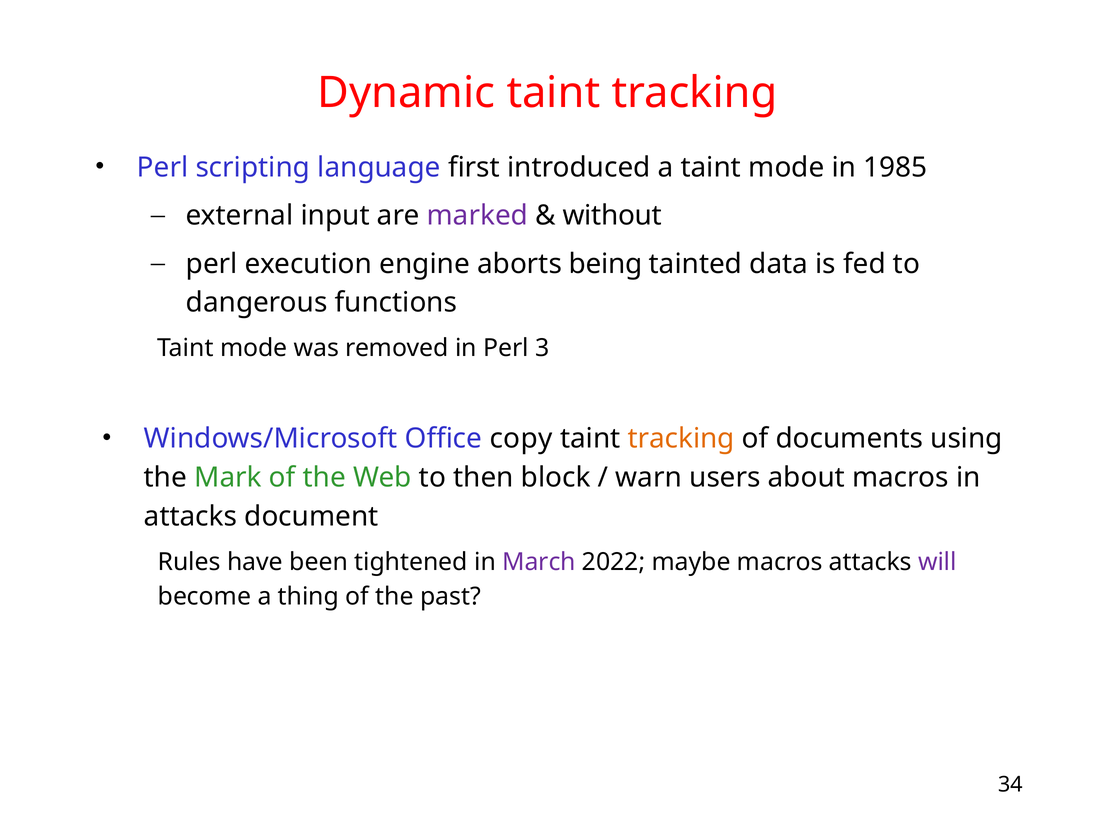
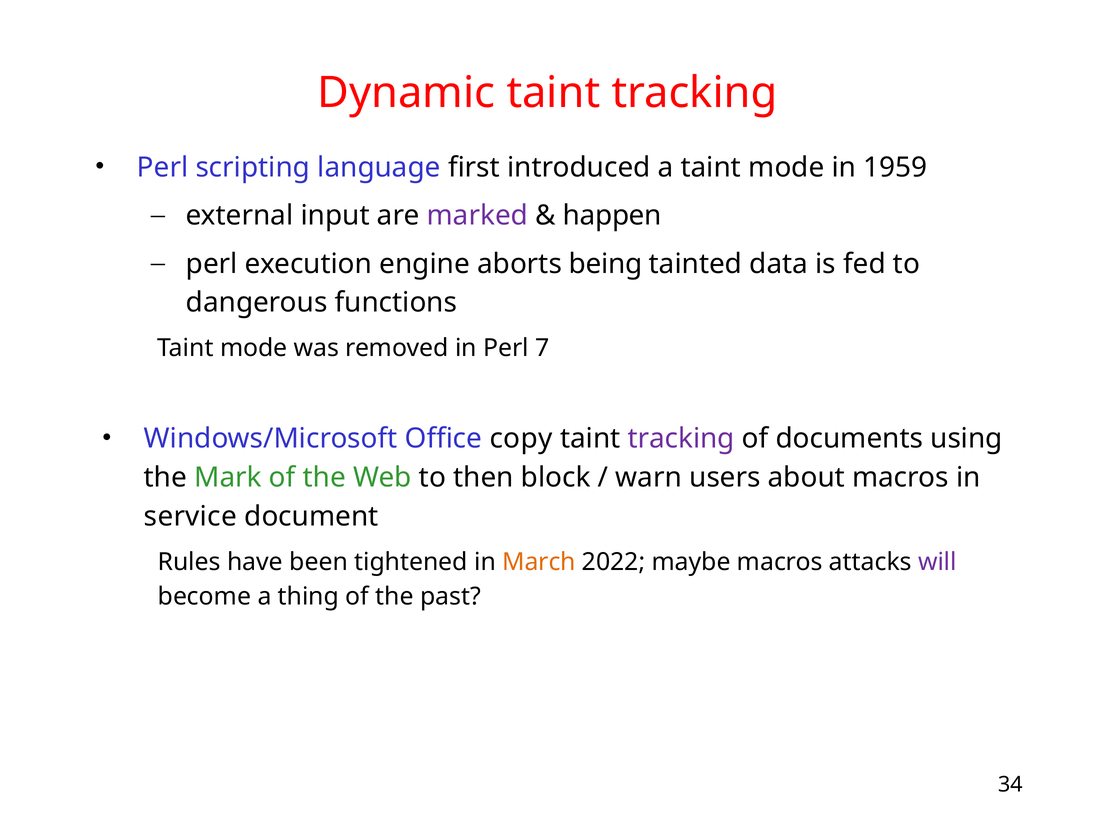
1985: 1985 -> 1959
without: without -> happen
3: 3 -> 7
tracking at (681, 439) colour: orange -> purple
attacks at (191, 517): attacks -> service
March colour: purple -> orange
